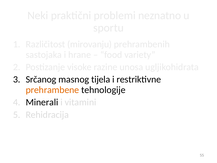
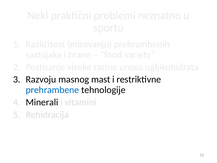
Srčanog: Srčanog -> Razvoju
tijela: tijela -> mast
prehrambene colour: orange -> blue
